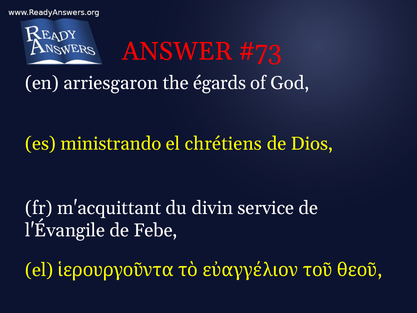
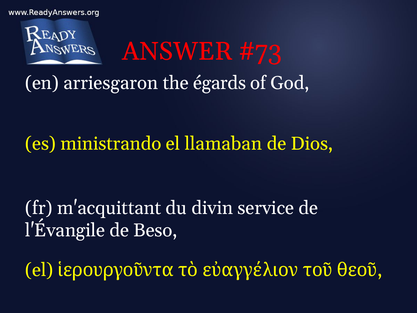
chrétiens: chrétiens -> llamaban
Febe: Febe -> Beso
